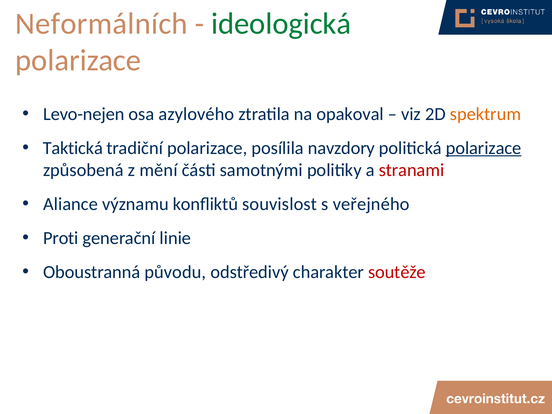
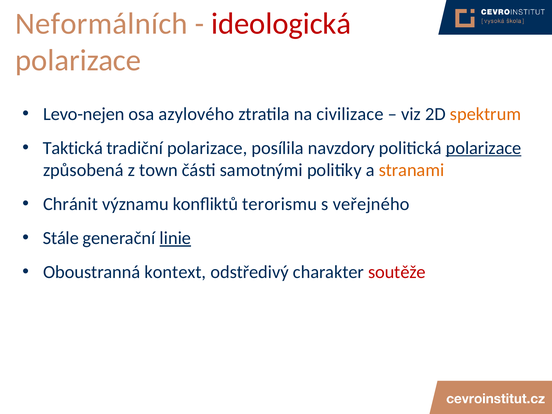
ideologická colour: green -> red
opakoval: opakoval -> civilizace
mění: mění -> town
stranami colour: red -> orange
Aliance: Aliance -> Chránit
souvislost: souvislost -> terorismu
Proti: Proti -> Stále
linie underline: none -> present
původu: původu -> kontext
